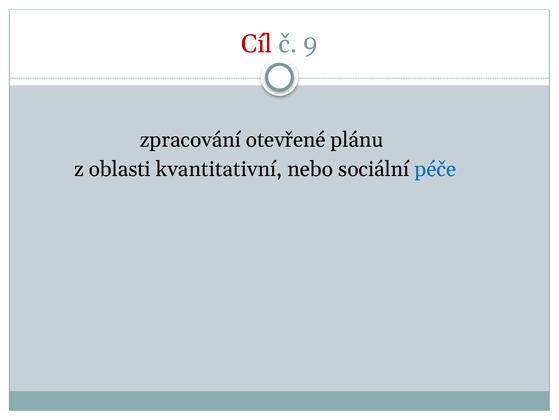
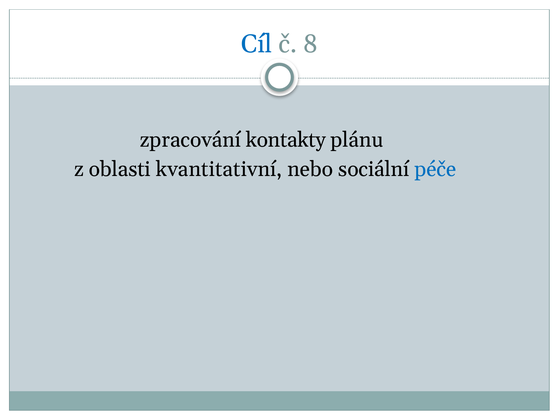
Cíl colour: red -> blue
9: 9 -> 8
otevřené: otevřené -> kontakty
